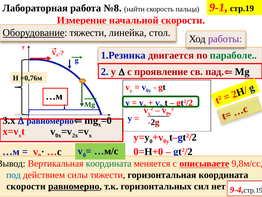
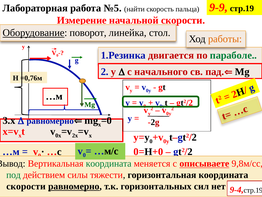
9-1: 9-1 -> 9-9
№8: №8 -> №5
Оборудование тяжести: тяжести -> поворот
работы colour: purple -> orange
проявление: проявление -> начального
под colour: blue -> green
